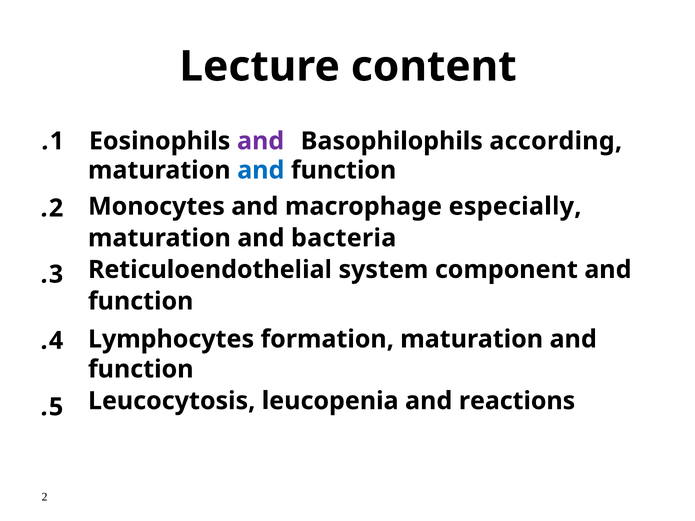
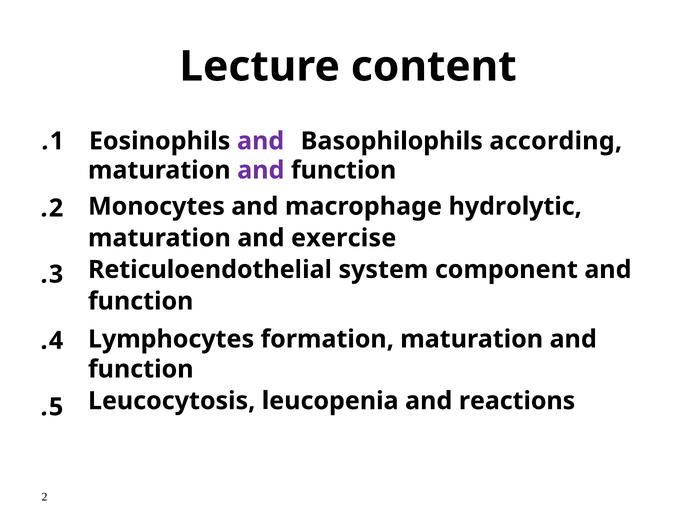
and at (261, 170) colour: blue -> purple
especially: especially -> hydrolytic
bacteria: bacteria -> exercise
